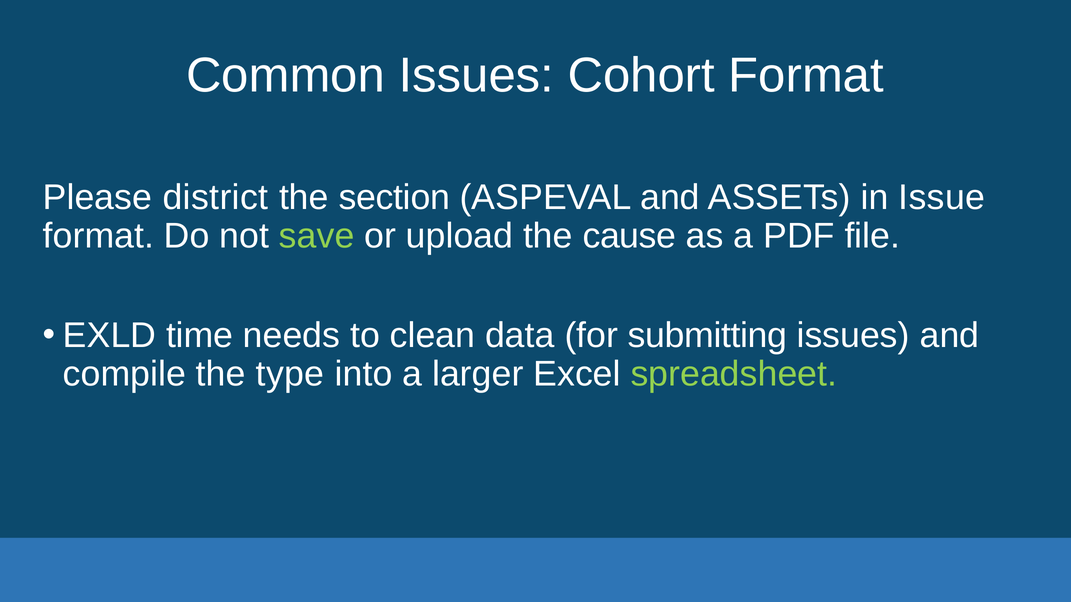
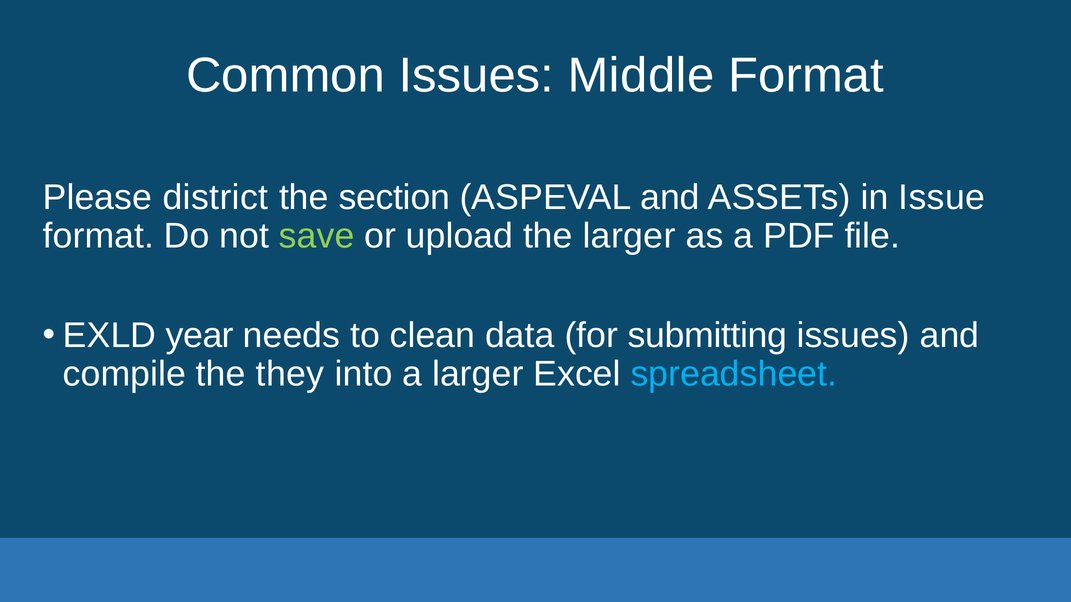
Cohort: Cohort -> Middle
the cause: cause -> larger
time: time -> year
type: type -> they
spreadsheet colour: light green -> light blue
